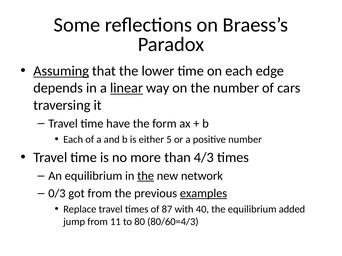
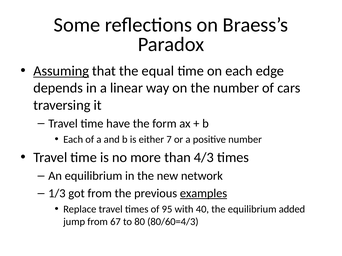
lower: lower -> equal
linear underline: present -> none
5: 5 -> 7
the at (146, 176) underline: present -> none
0/3: 0/3 -> 1/3
87: 87 -> 95
11: 11 -> 67
